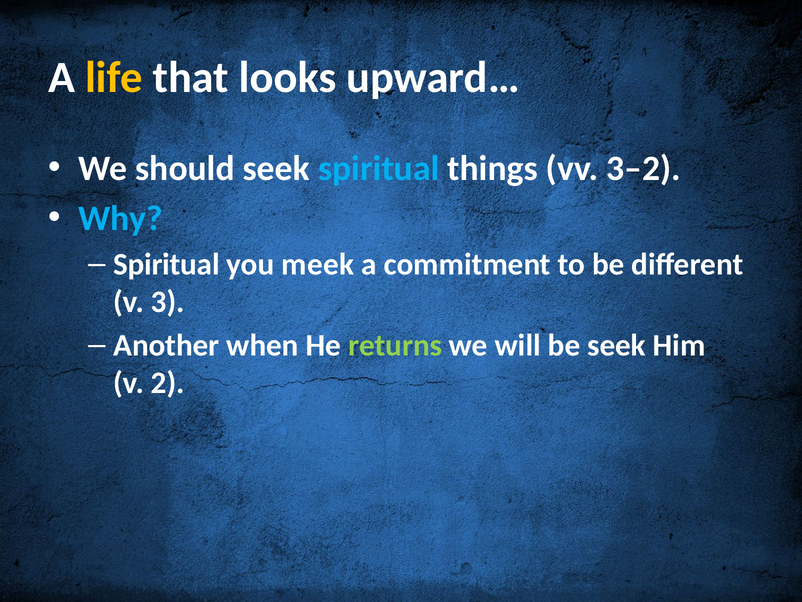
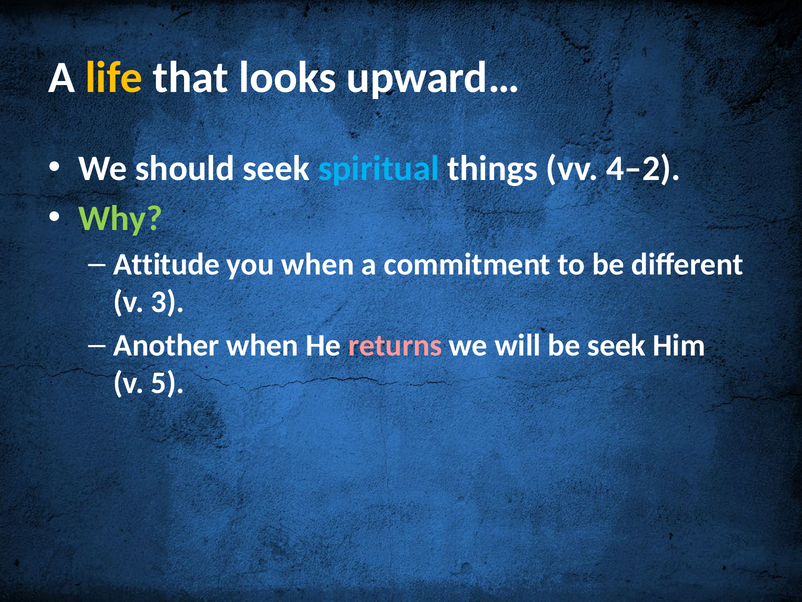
3–2: 3–2 -> 4–2
Why colour: light blue -> light green
Spiritual at (167, 264): Spiritual -> Attitude
you meek: meek -> when
returns colour: light green -> pink
2: 2 -> 5
